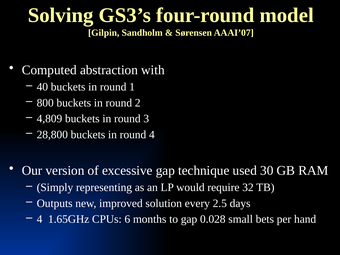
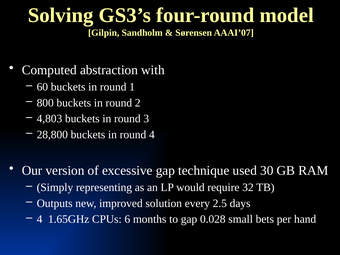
40: 40 -> 60
4,809: 4,809 -> 4,803
